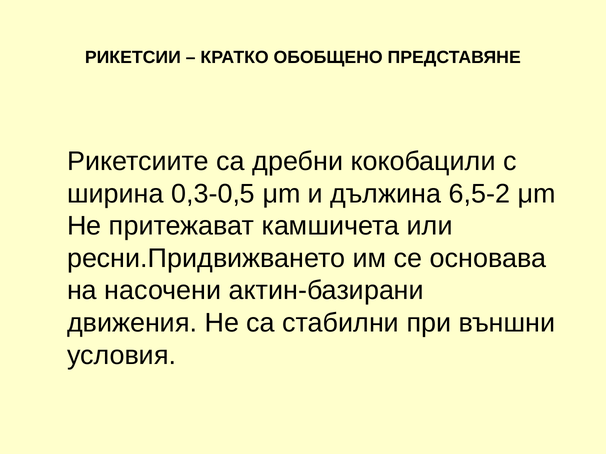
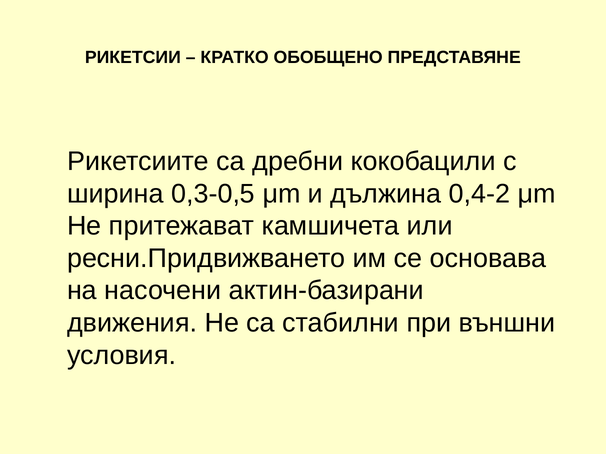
6,5-2: 6,5-2 -> 0,4-2
